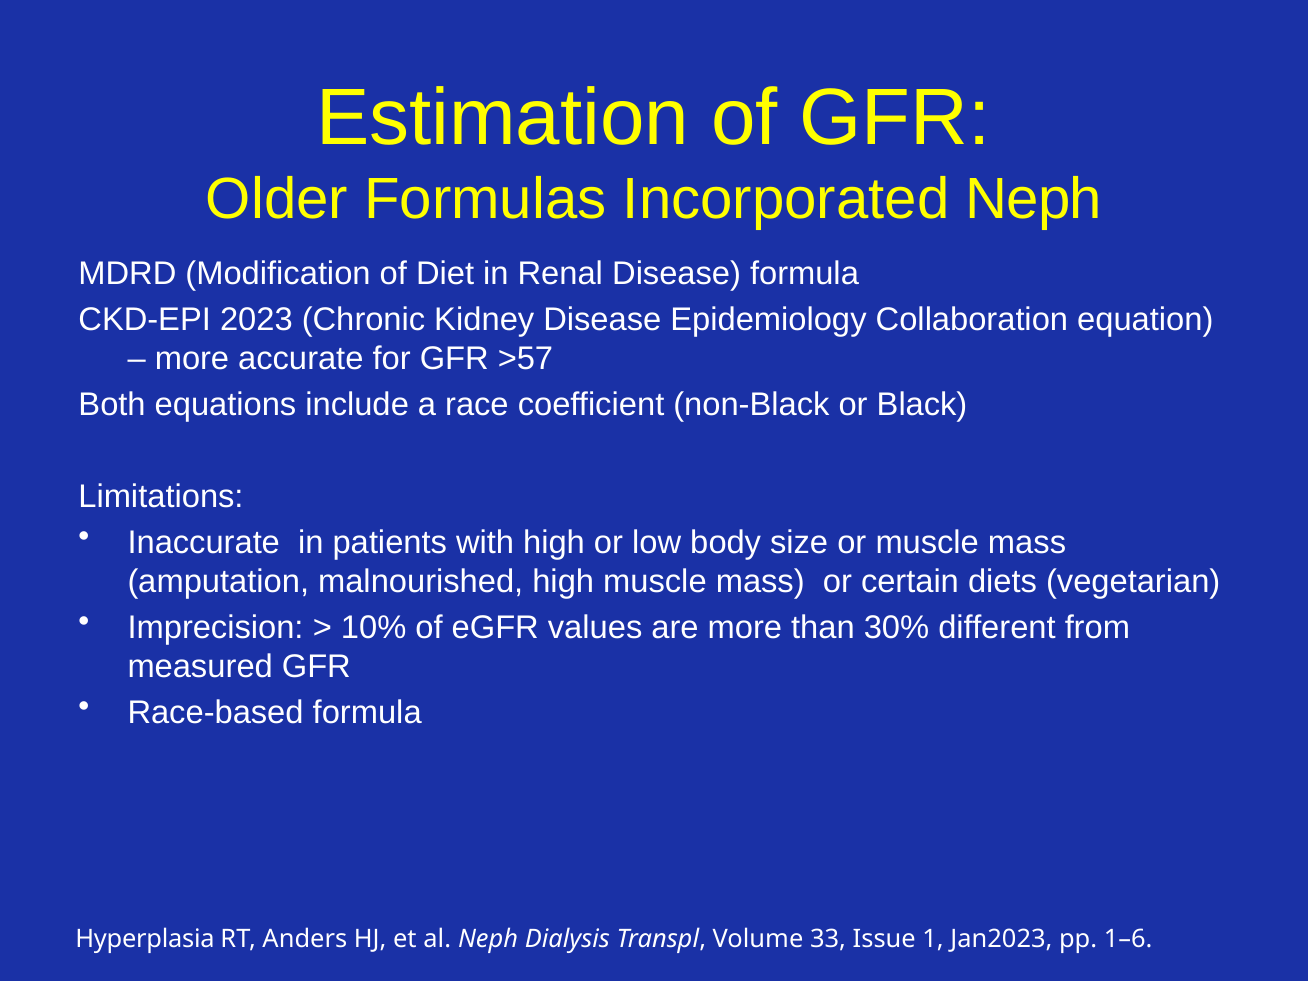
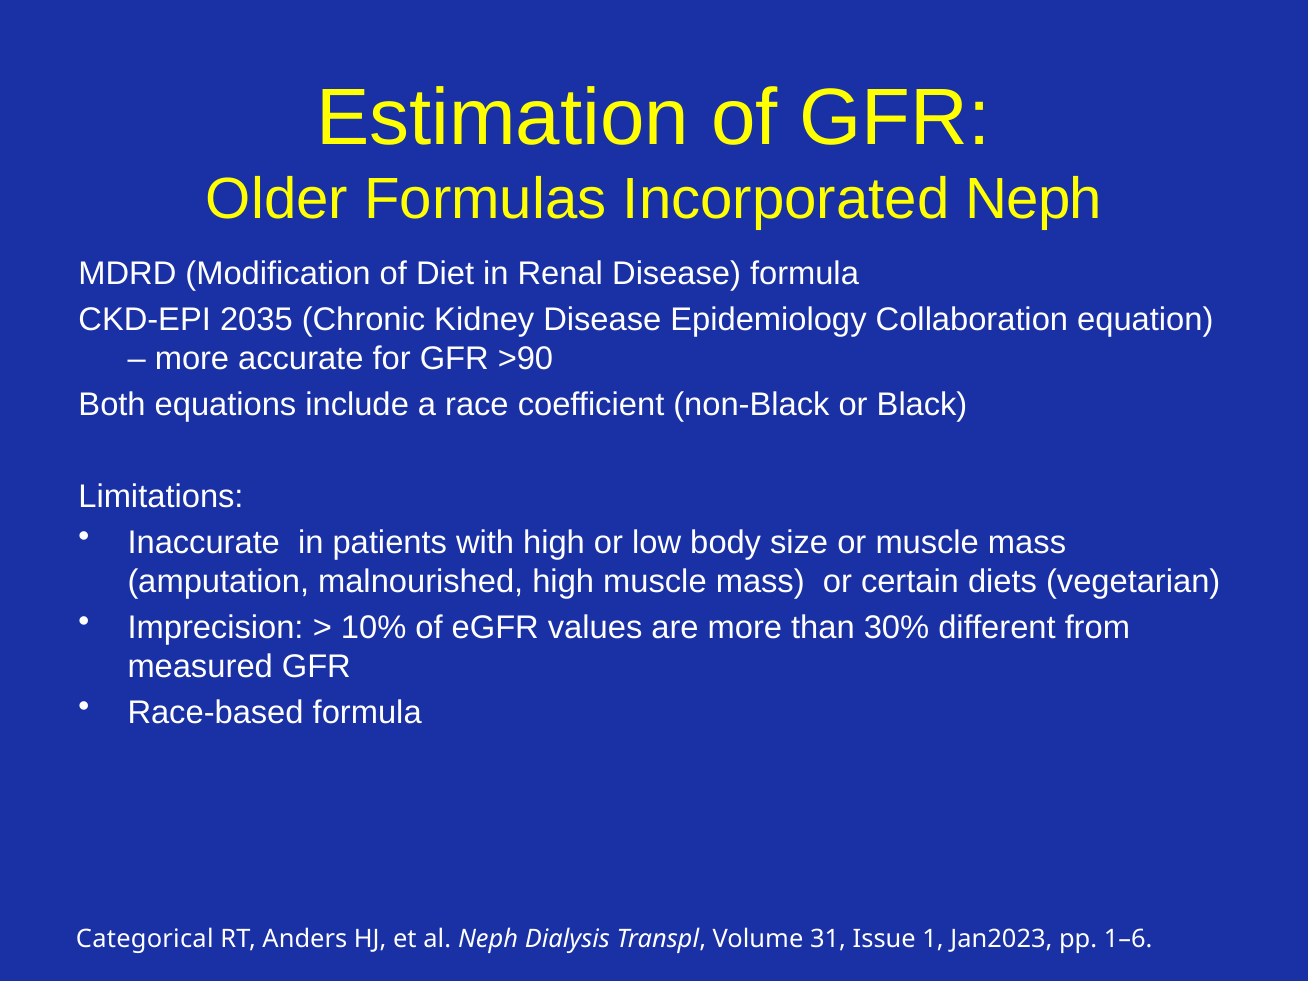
2023: 2023 -> 2035
>57: >57 -> >90
Hyperplasia: Hyperplasia -> Categorical
33: 33 -> 31
